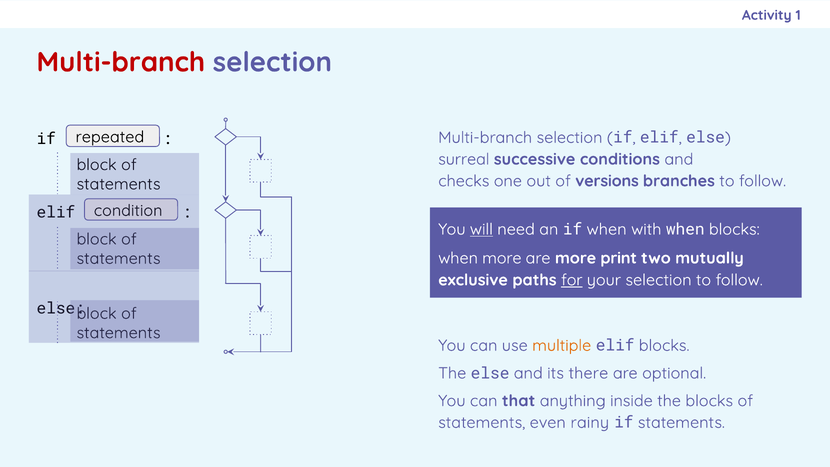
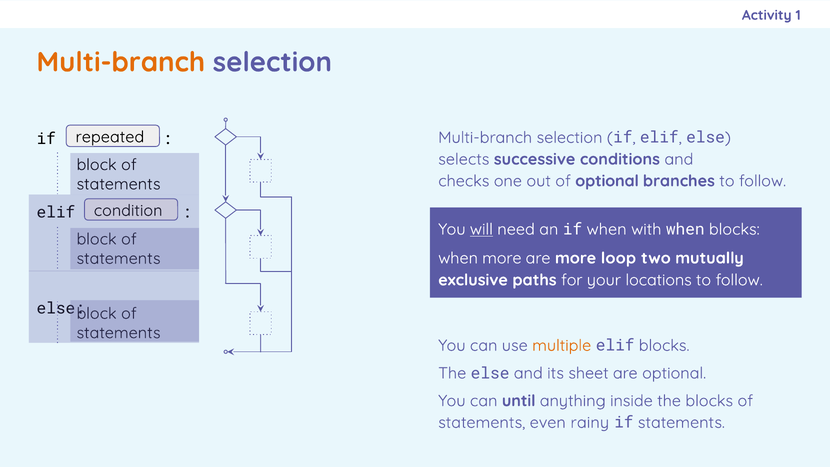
Multi-branch at (121, 62) colour: red -> orange
surreal: surreal -> selects
of versions: versions -> optional
print: print -> loop
for underline: present -> none
your selection: selection -> locations
there: there -> sheet
that: that -> until
